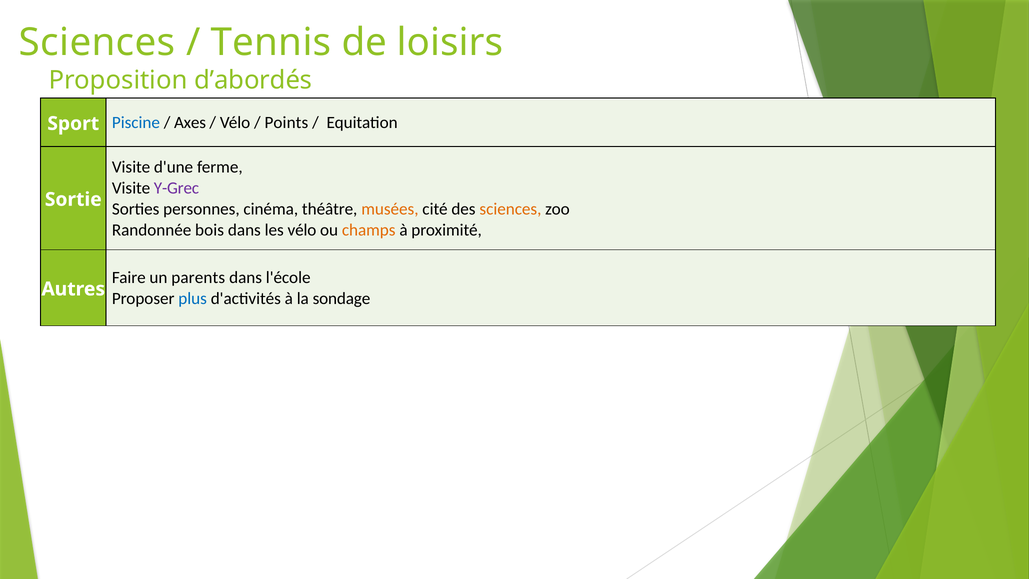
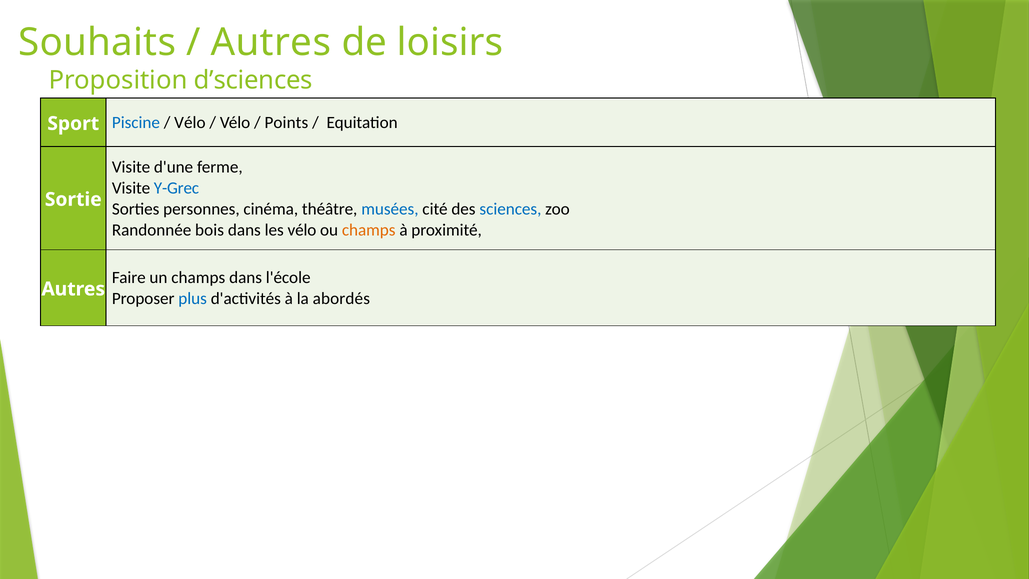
Sciences at (97, 43): Sciences -> Souhaits
Tennis at (271, 43): Tennis -> Autres
d’abordés: d’abordés -> d’sciences
Axes at (190, 123): Axes -> Vélo
Y-Grec colour: purple -> blue
musées colour: orange -> blue
sciences at (510, 209) colour: orange -> blue
un parents: parents -> champs
sondage: sondage -> abordés
